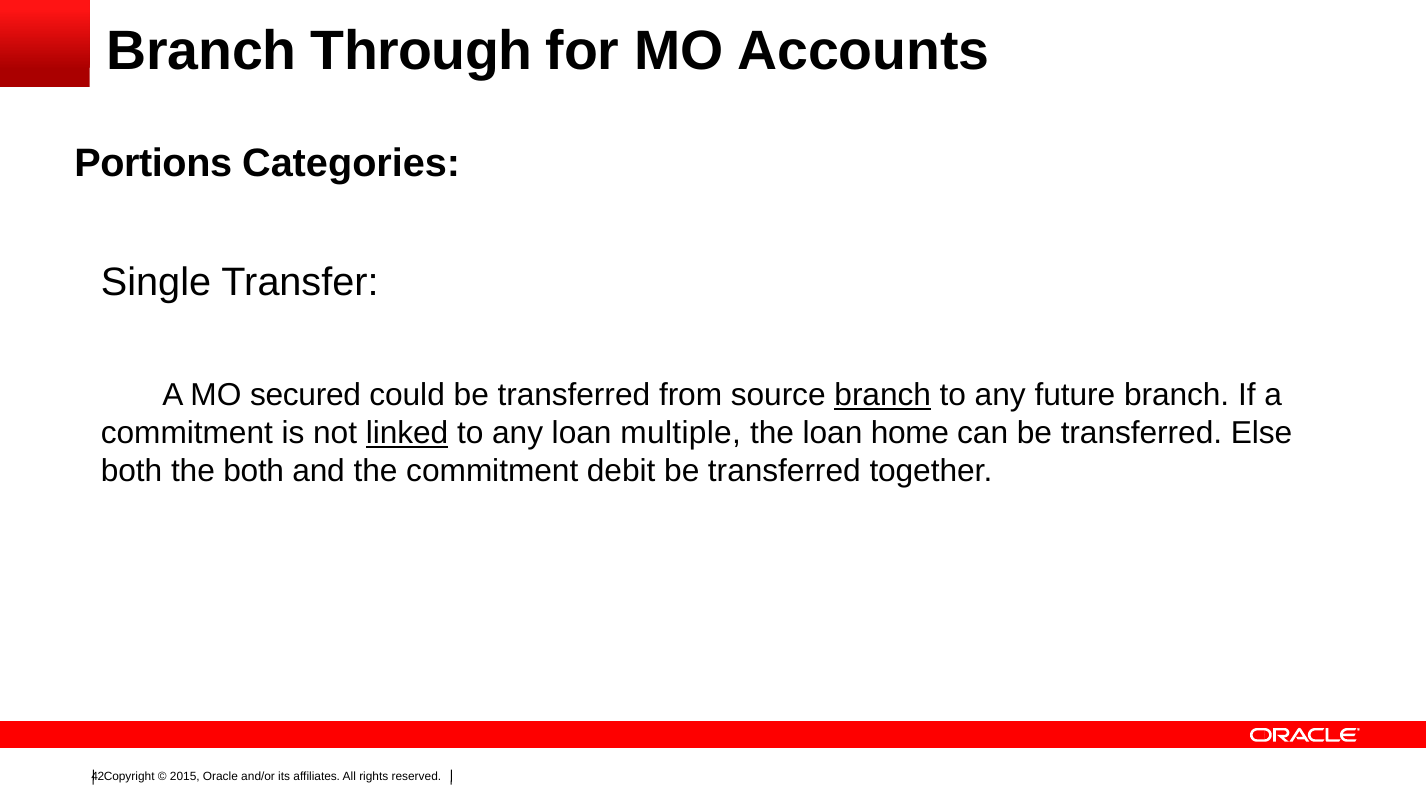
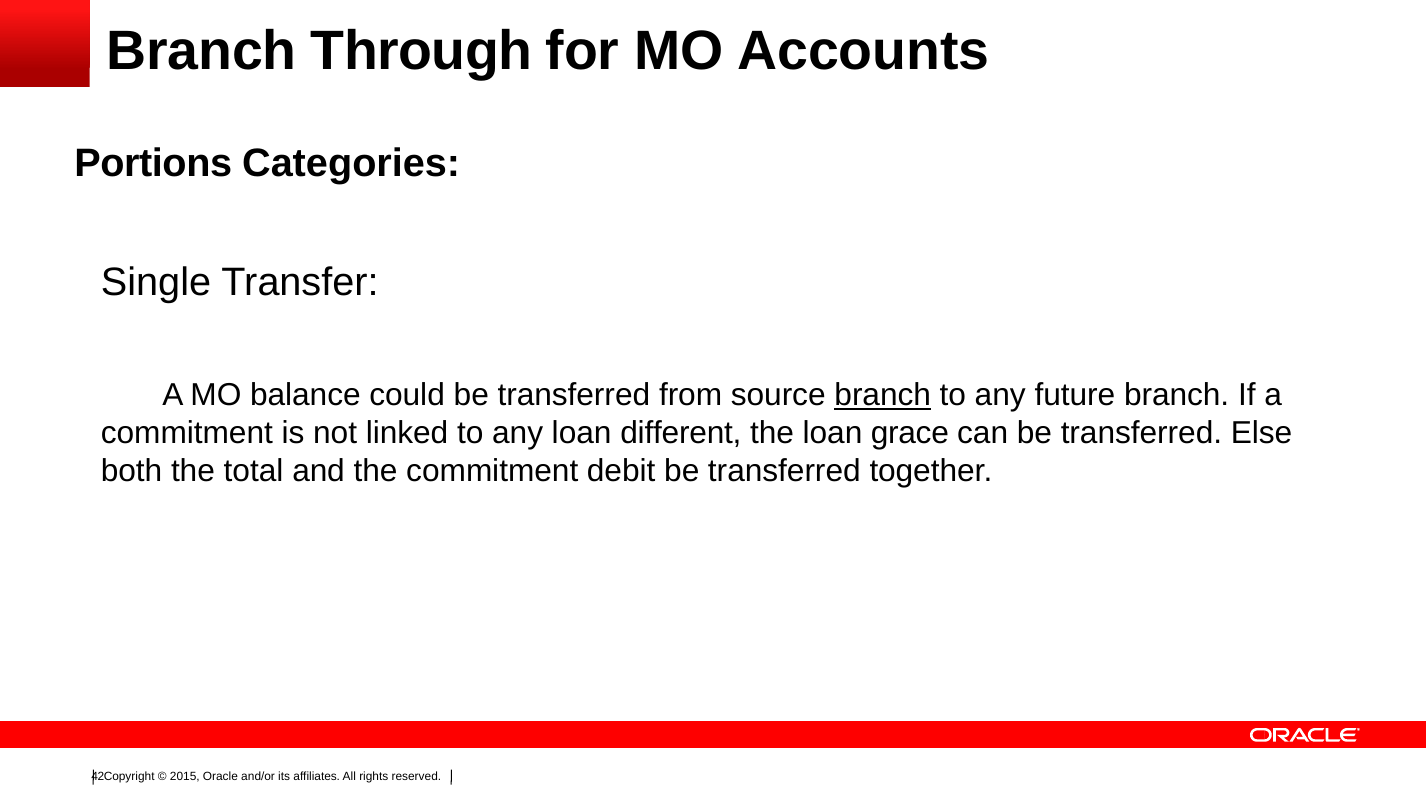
secured: secured -> balance
linked underline: present -> none
multiple: multiple -> different
home: home -> grace
the both: both -> total
